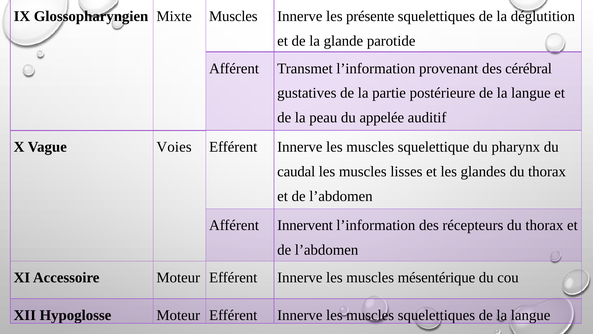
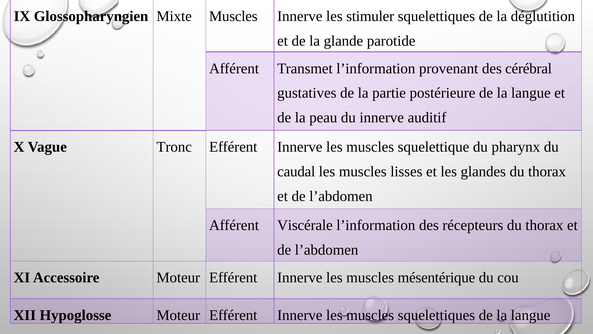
présente: présente -> stimuler
du appelée: appelée -> innerve
Voies: Voies -> Tronc
Innervent: Innervent -> Viscérale
